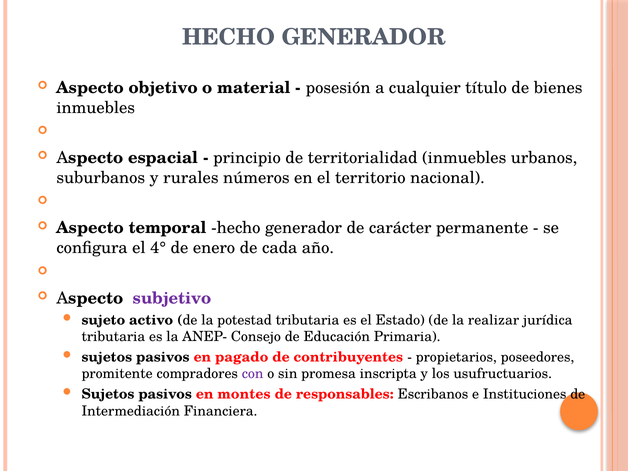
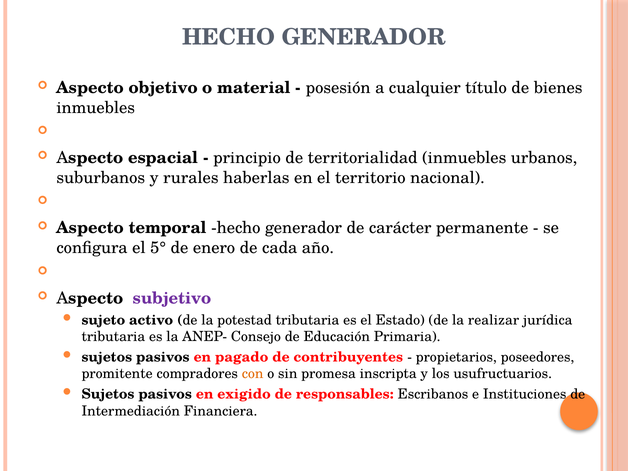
números: números -> haberlas
4°: 4° -> 5°
con colour: purple -> orange
montes: montes -> exigido
